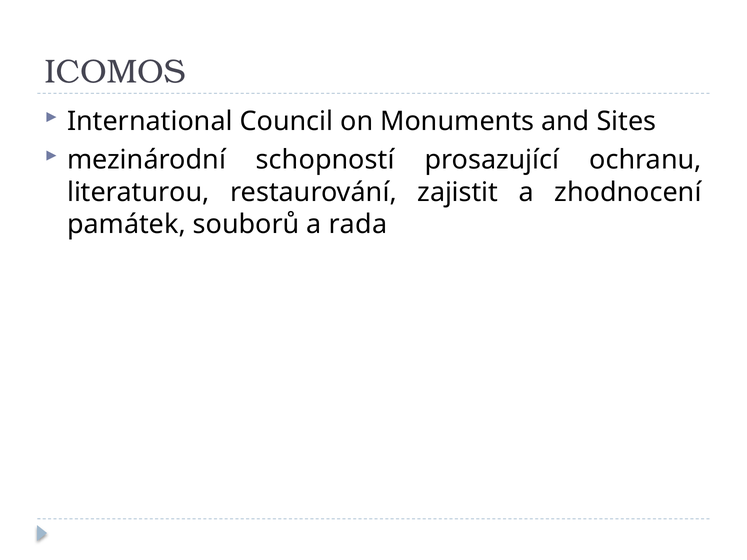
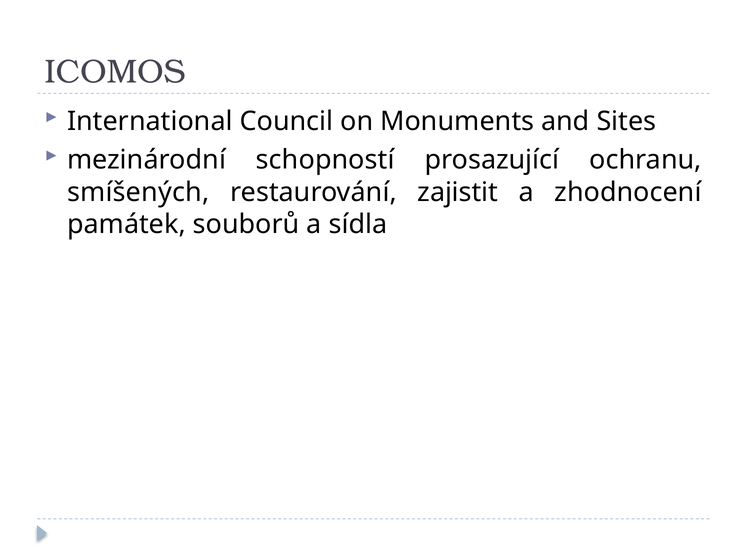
literaturou: literaturou -> smíšených
rada: rada -> sídla
